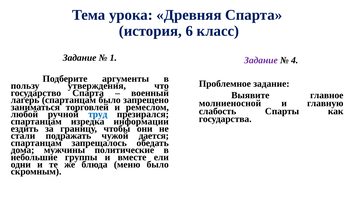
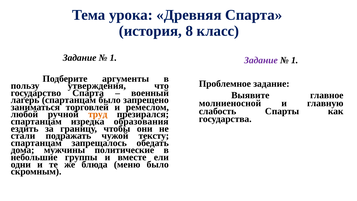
6: 6 -> 8
4 at (295, 60): 4 -> 1
труд colour: blue -> orange
информации: информации -> образования
дается: дается -> тексту
